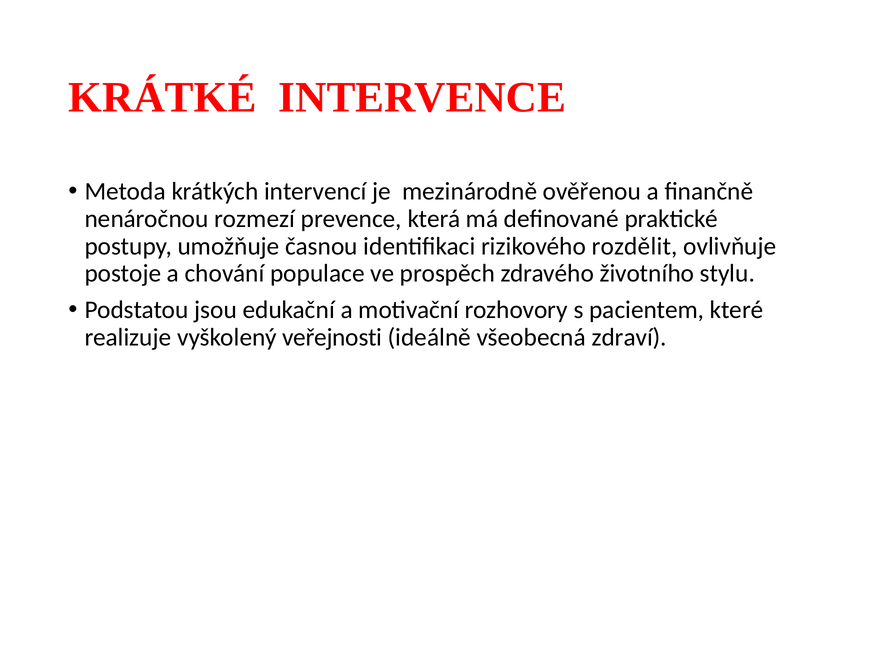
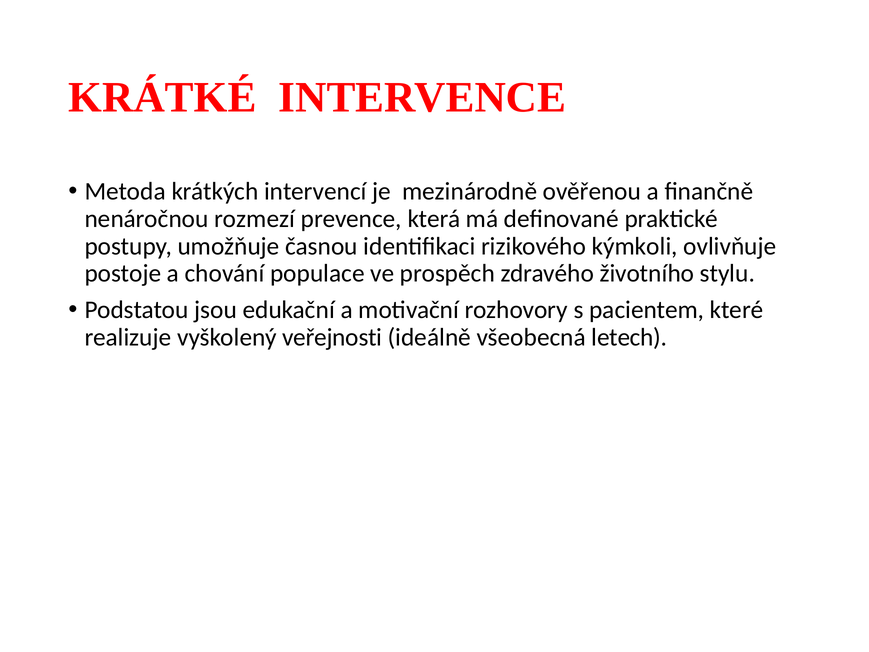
rozdělit: rozdělit -> kýmkoli
zdraví: zdraví -> letech
